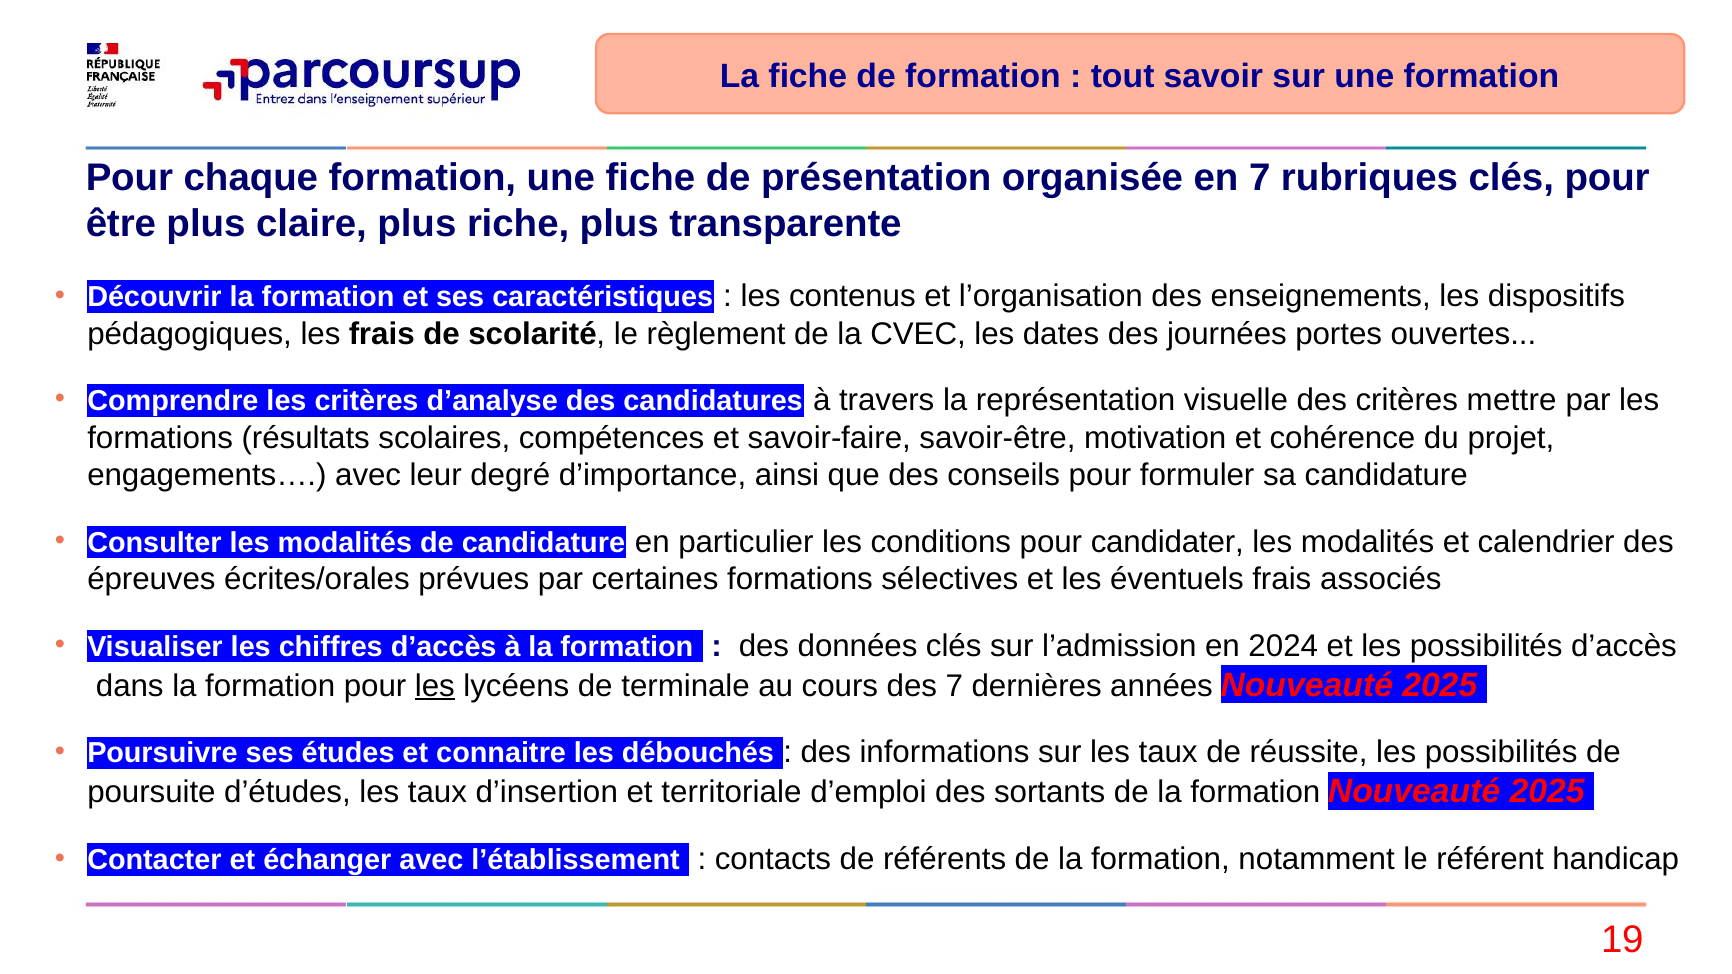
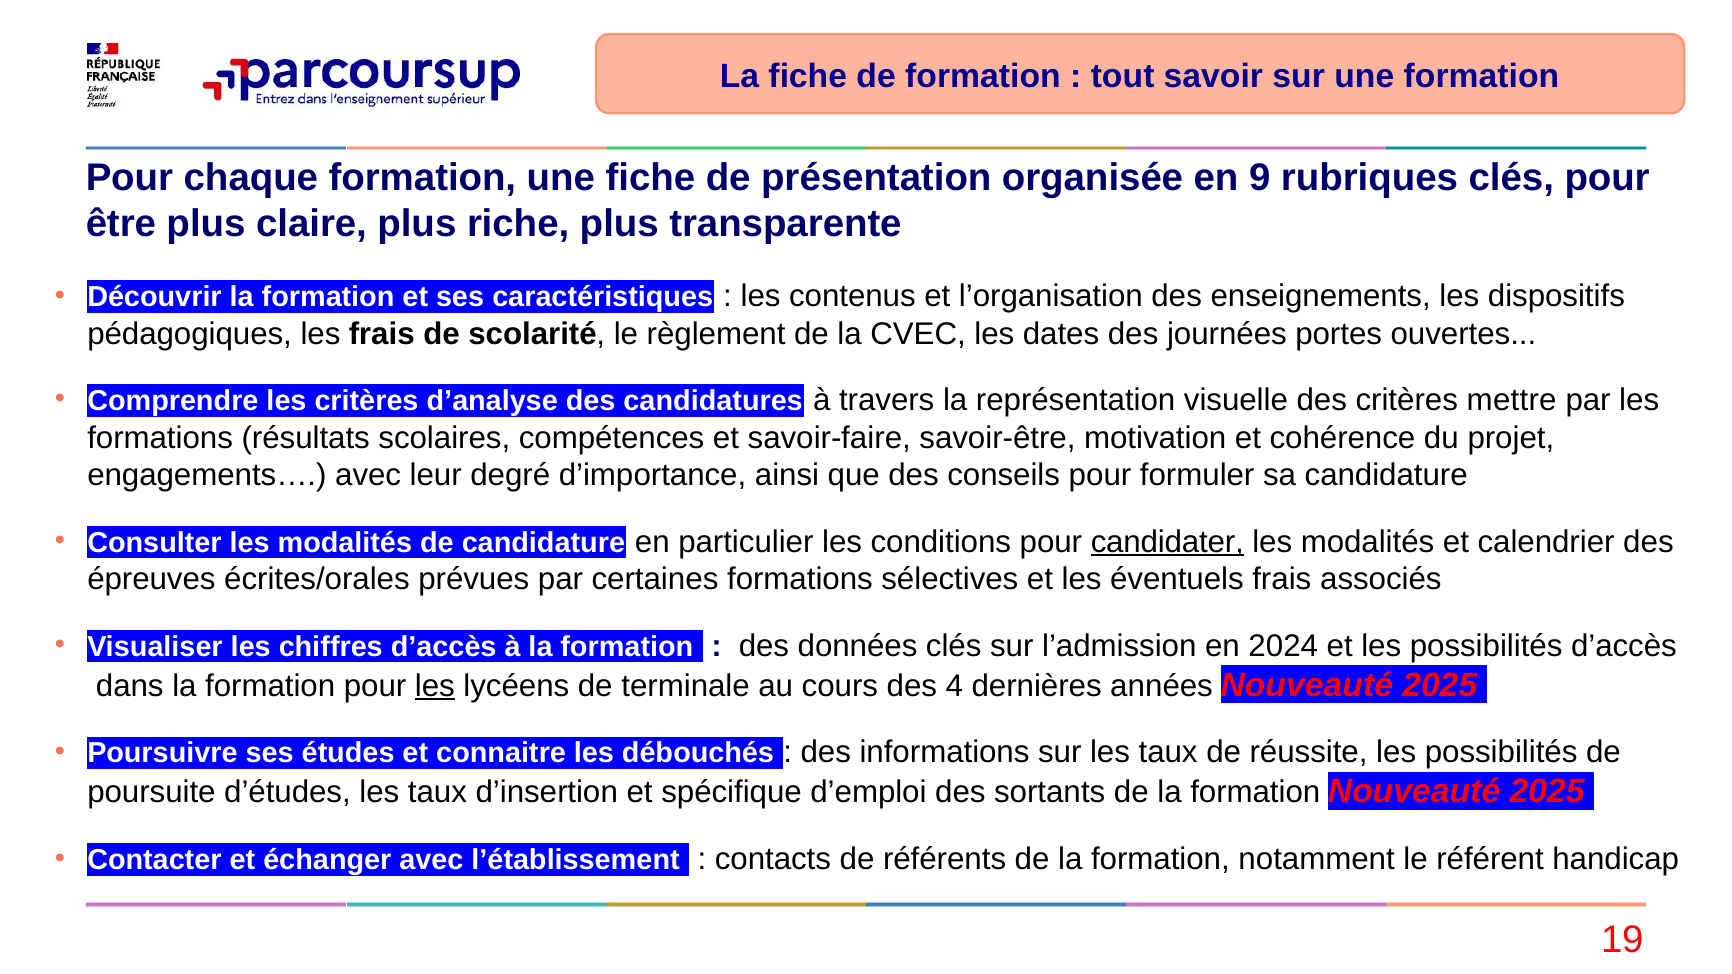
en 7: 7 -> 9
candidater underline: none -> present
des 7: 7 -> 4
territoriale: territoriale -> spécifique
